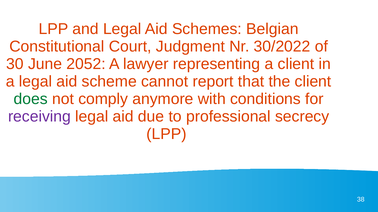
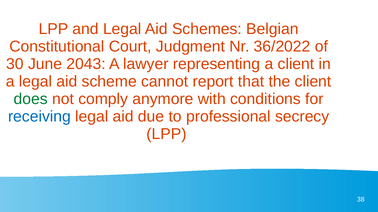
30/2022: 30/2022 -> 36/2022
2052: 2052 -> 2043
receiving colour: purple -> blue
